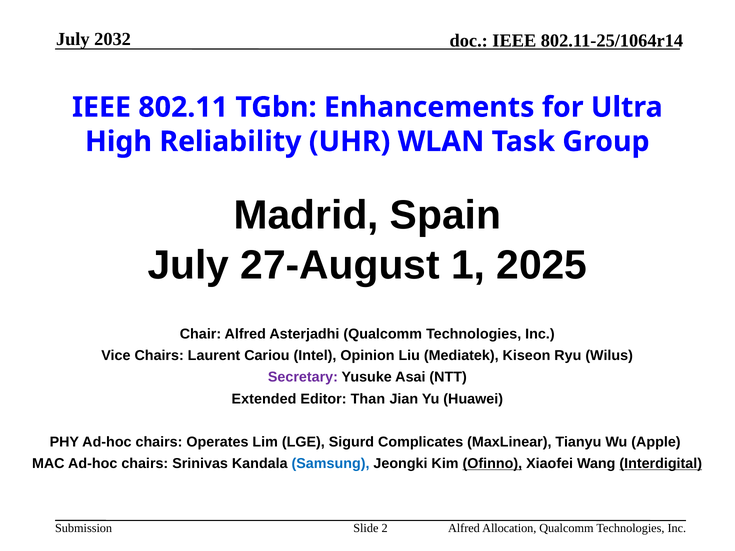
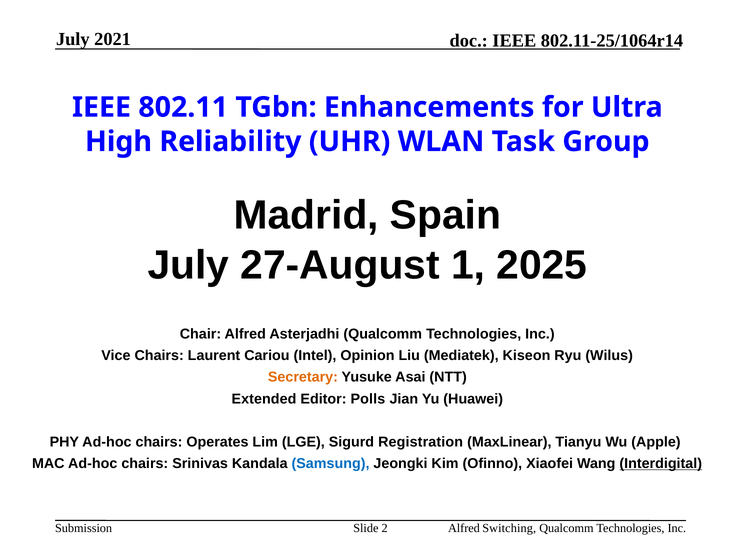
2032: 2032 -> 2021
Secretary colour: purple -> orange
Than: Than -> Polls
Complicates: Complicates -> Registration
Ofinno underline: present -> none
Allocation: Allocation -> Switching
